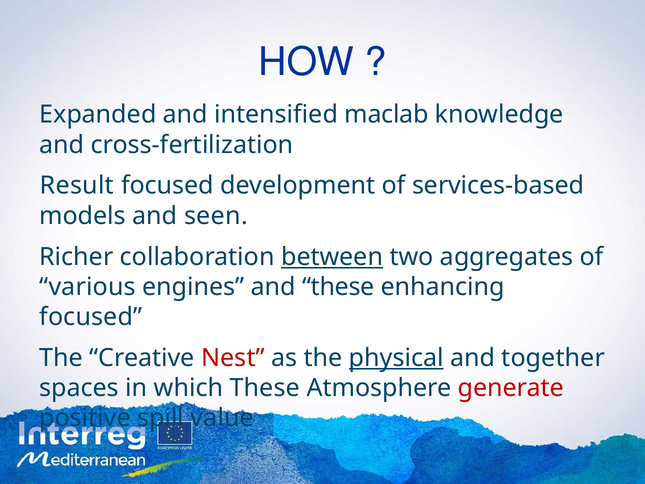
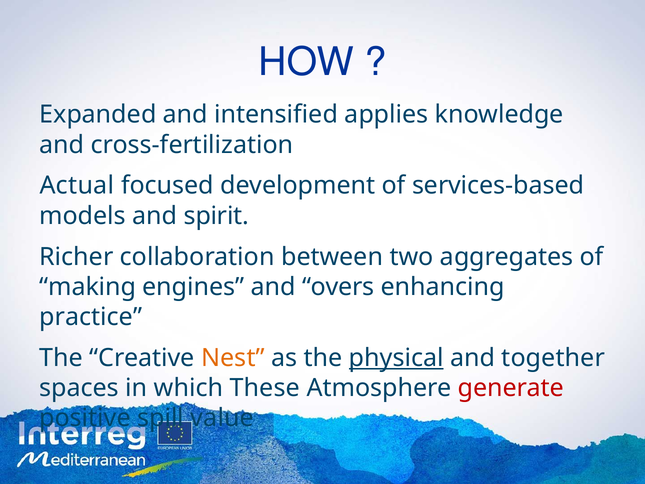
maclab: maclab -> applies
Result: Result -> Actual
seen: seen -> spirit
between underline: present -> none
various: various -> making
and these: these -> overs
focused at (91, 317): focused -> practice
Nest colour: red -> orange
